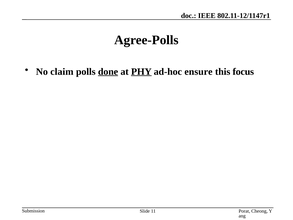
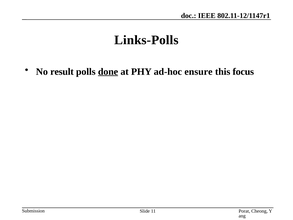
Agree-Polls: Agree-Polls -> Links-Polls
claim: claim -> result
PHY underline: present -> none
